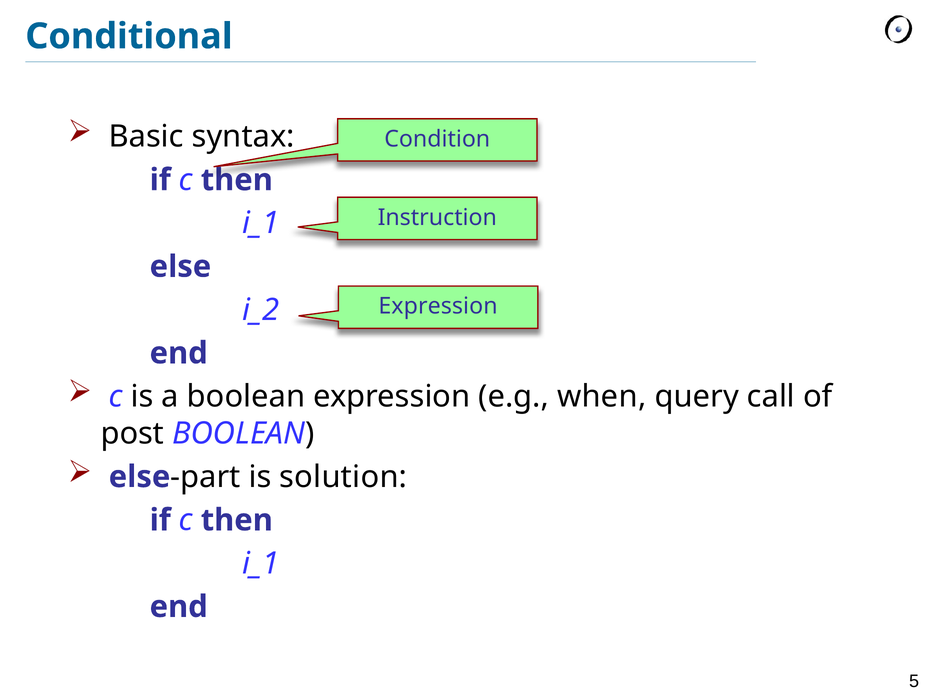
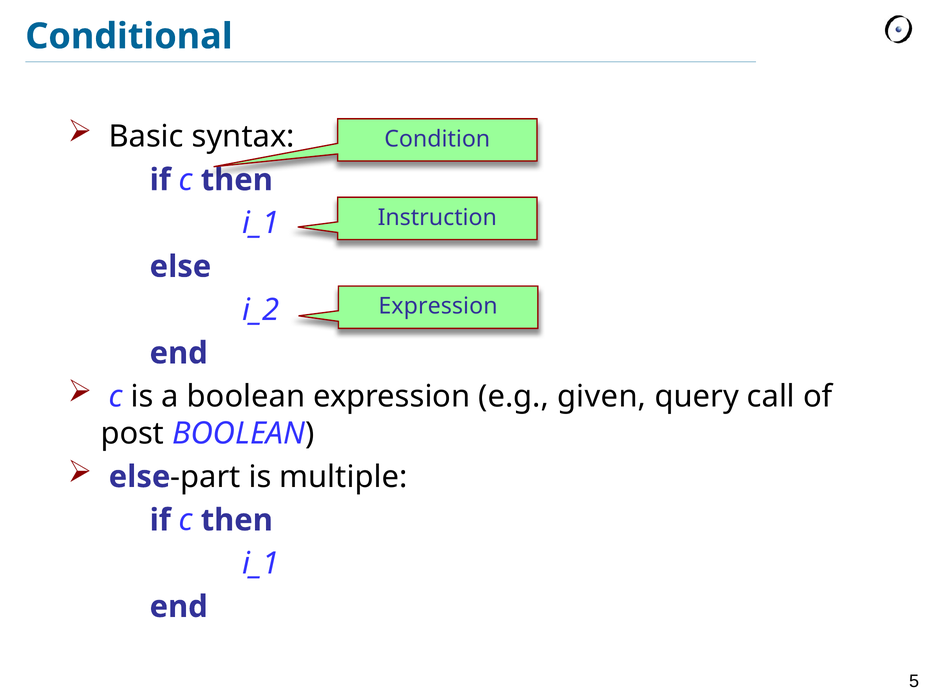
when: when -> given
solution: solution -> multiple
